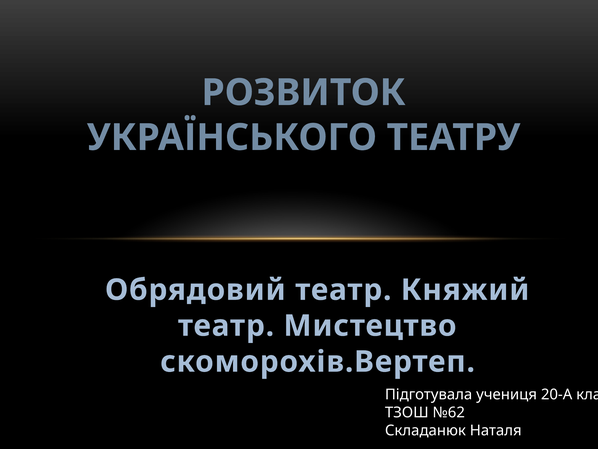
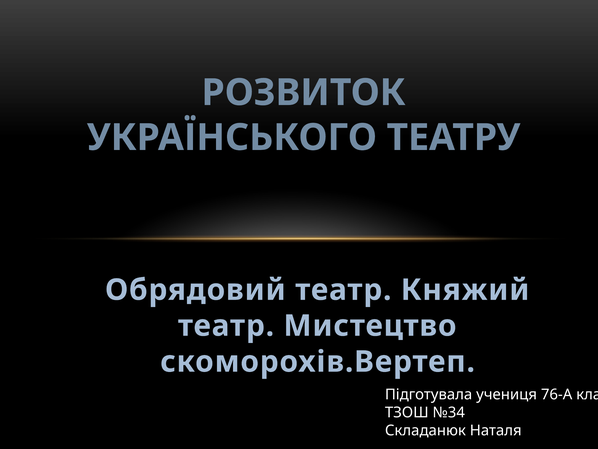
20-А: 20-А -> 76-А
№62: №62 -> №34
